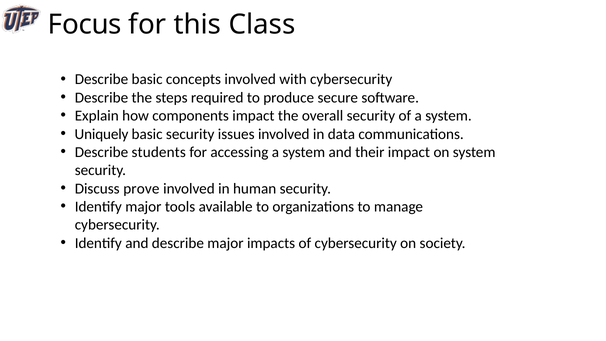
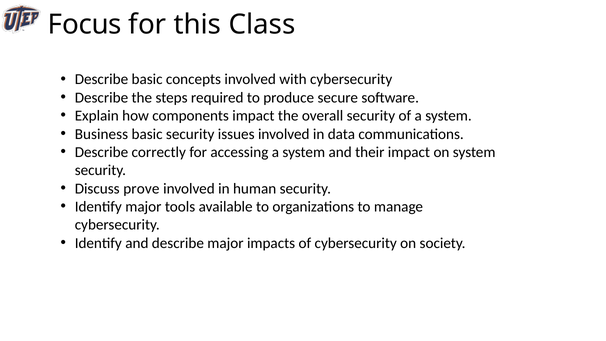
Uniquely: Uniquely -> Business
students: students -> correctly
